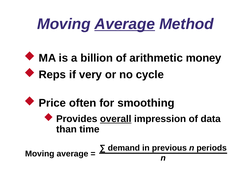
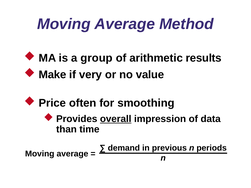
Average at (125, 24) underline: present -> none
billion: billion -> group
money: money -> results
Reps: Reps -> Make
cycle: cycle -> value
